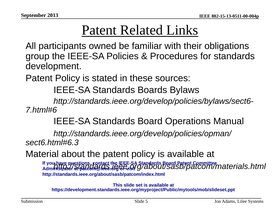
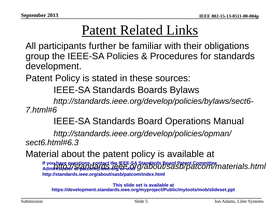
owned: owned -> further
